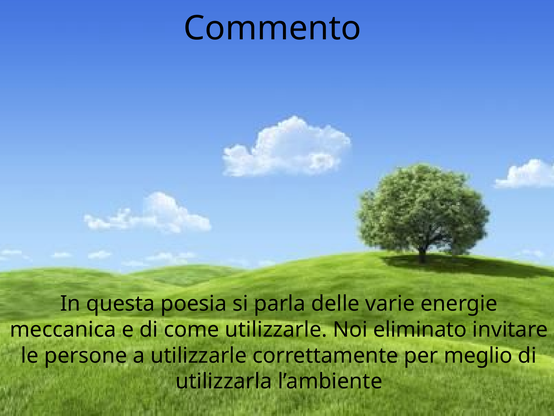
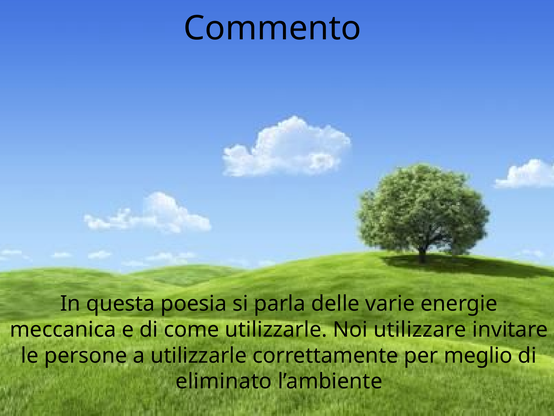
eliminato: eliminato -> utilizzare
utilizzarla: utilizzarla -> eliminato
